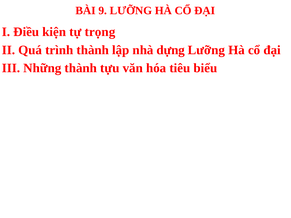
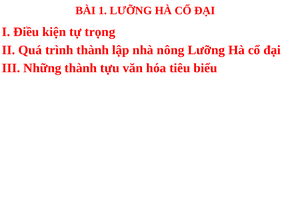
9: 9 -> 1
dựng: dựng -> nông
